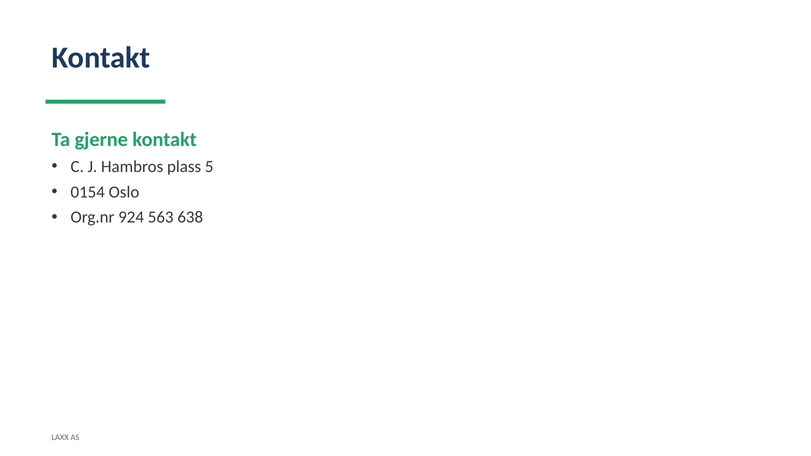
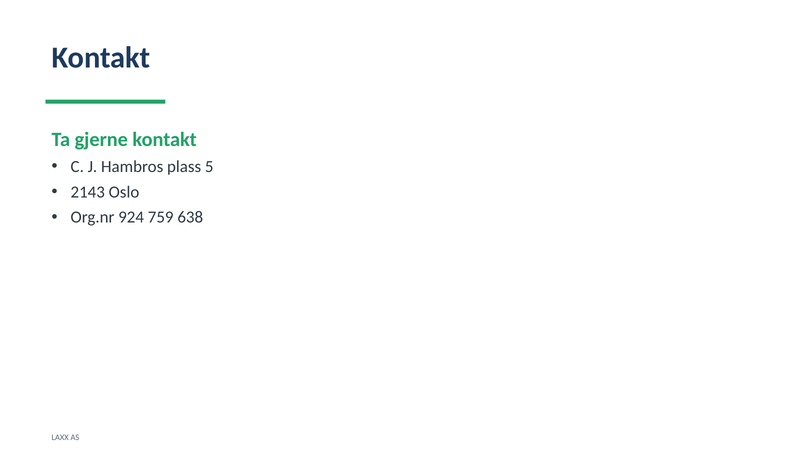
0154: 0154 -> 2143
563: 563 -> 759
